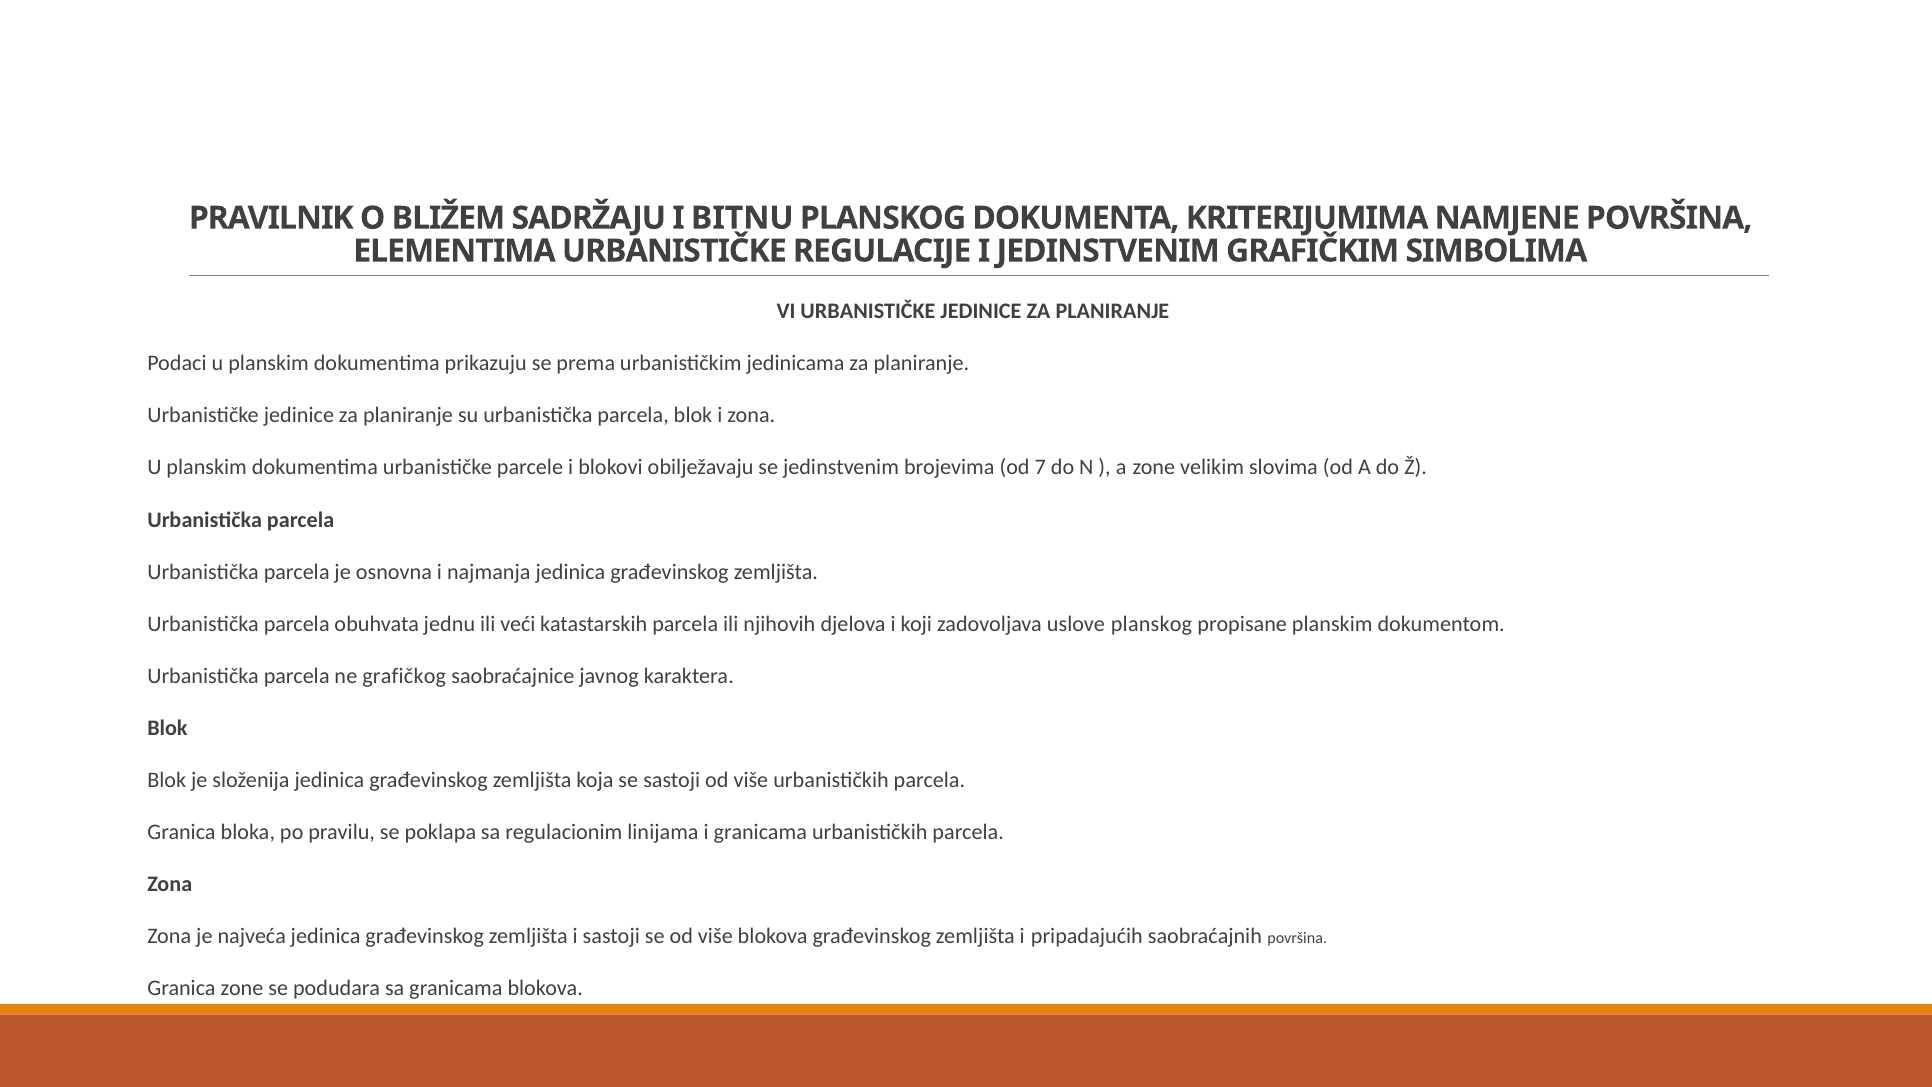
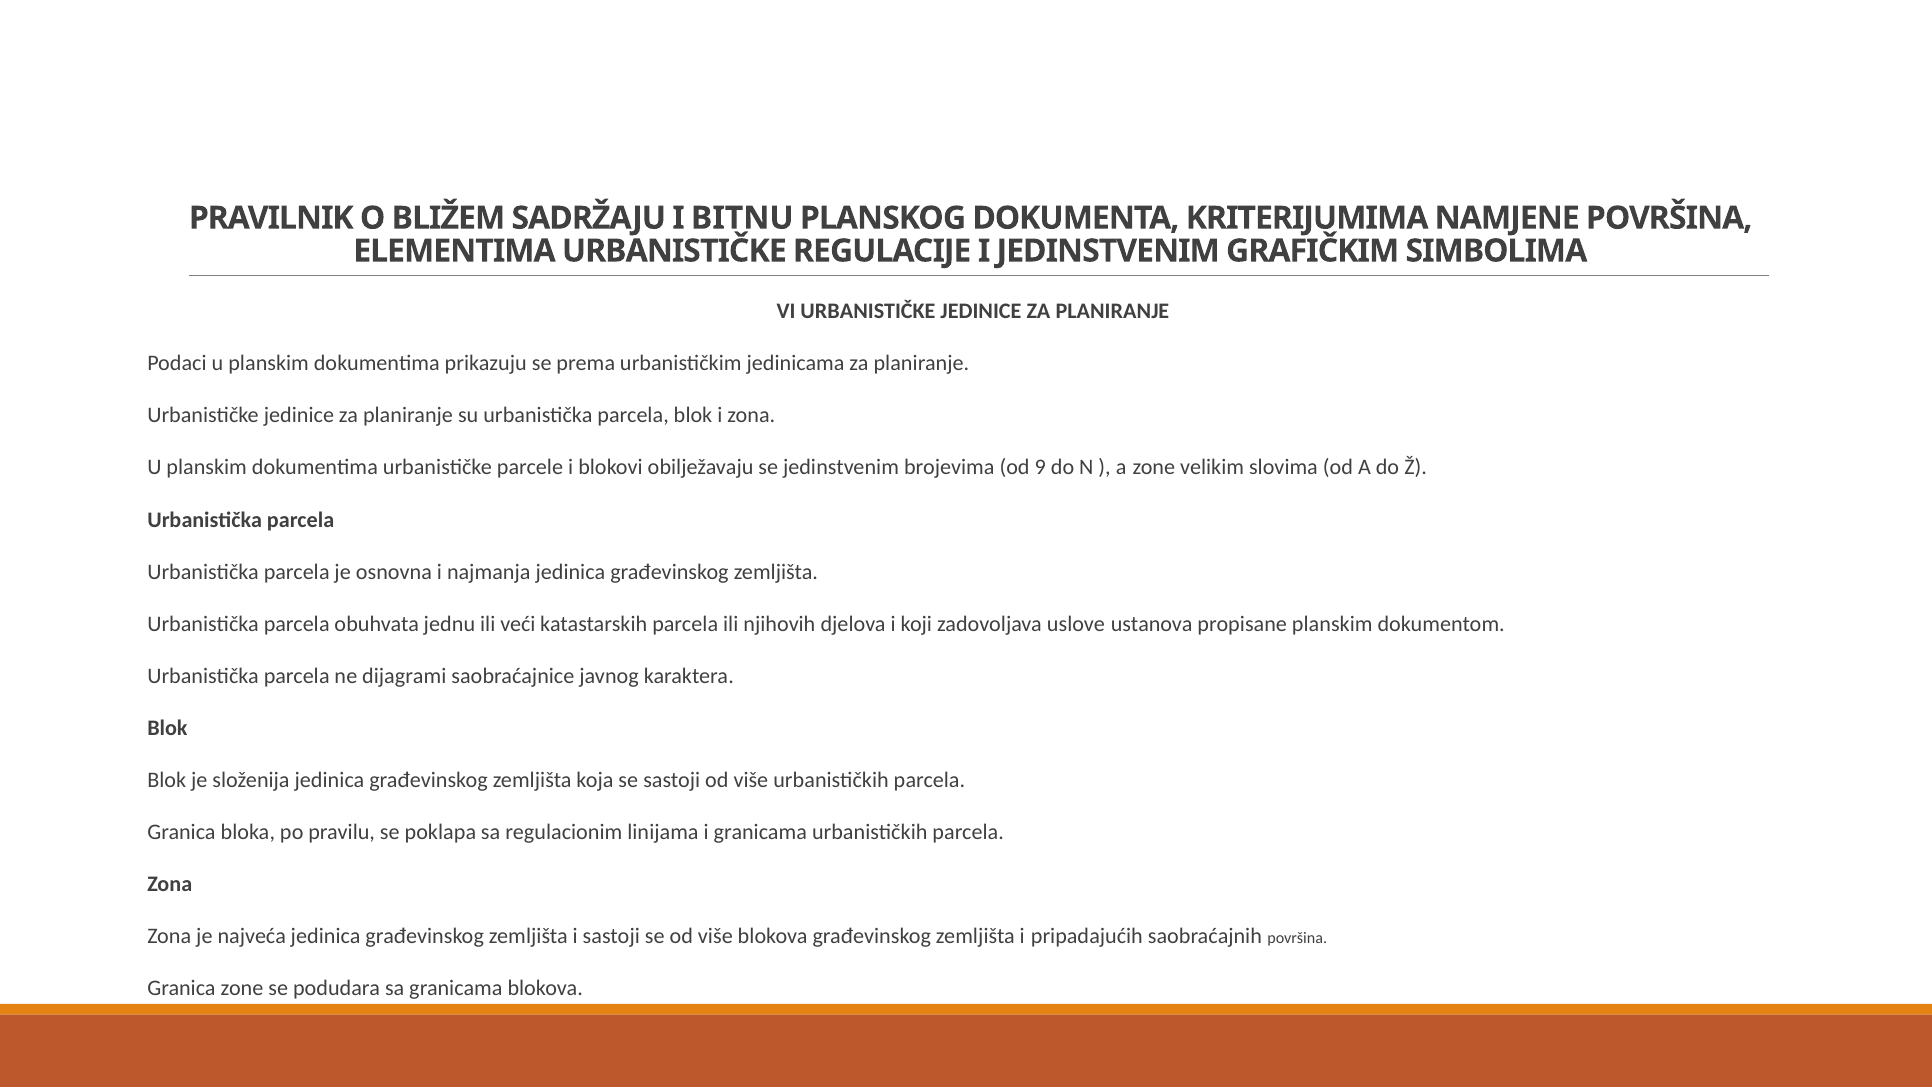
7: 7 -> 9
uslove planskog: planskog -> ustanova
grafičkog: grafičkog -> dijagrami
